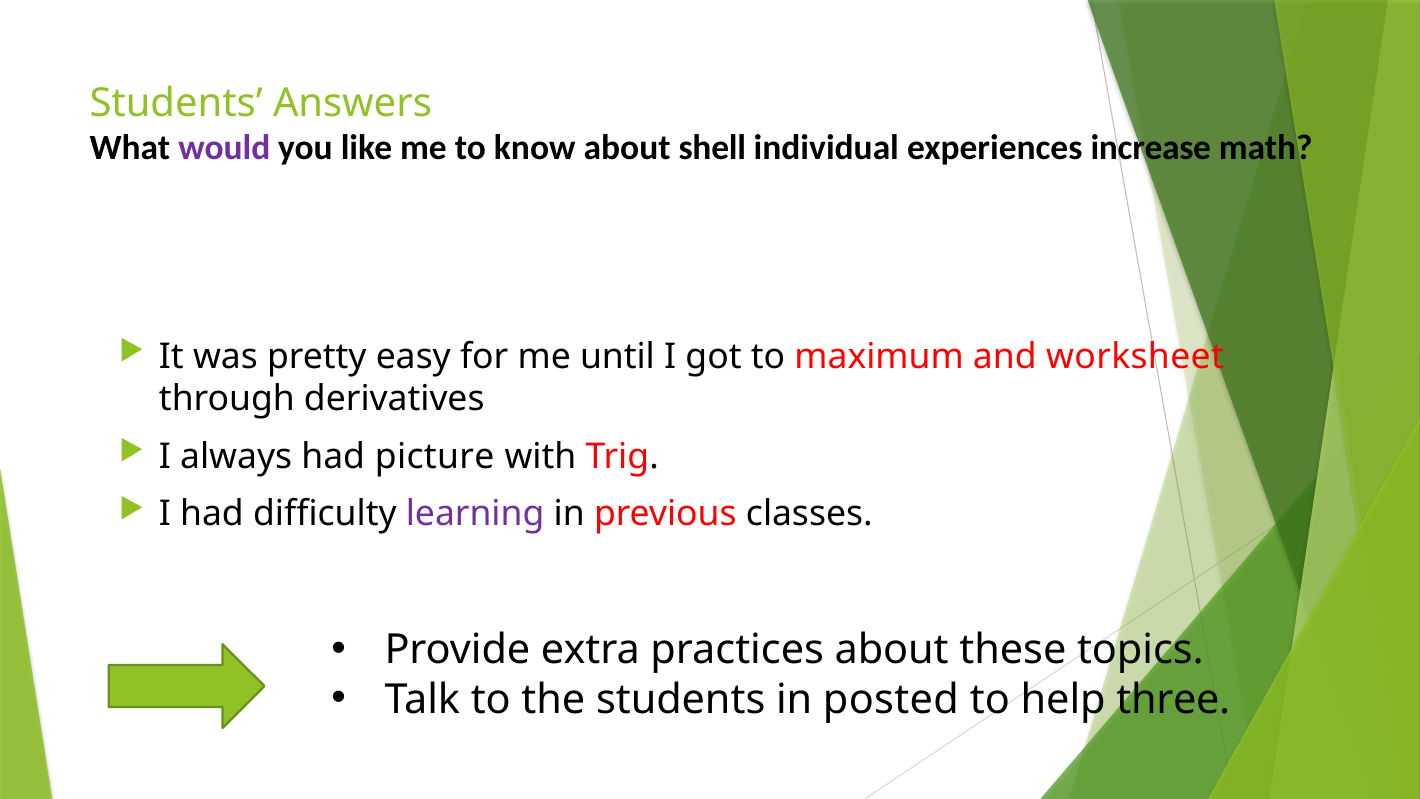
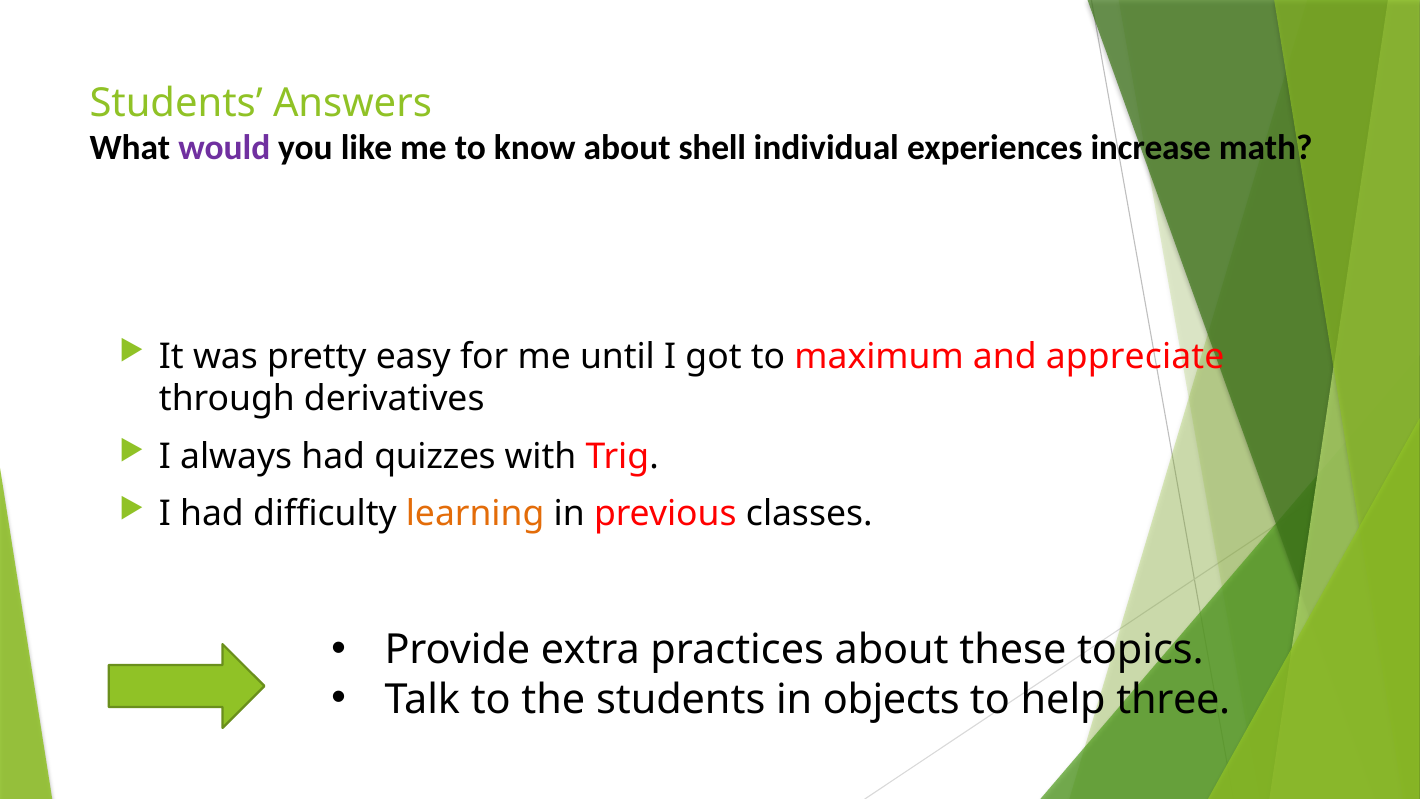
worksheet: worksheet -> appreciate
picture: picture -> quizzes
learning colour: purple -> orange
posted: posted -> objects
